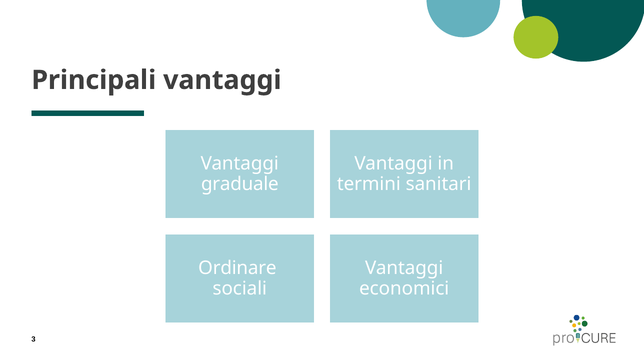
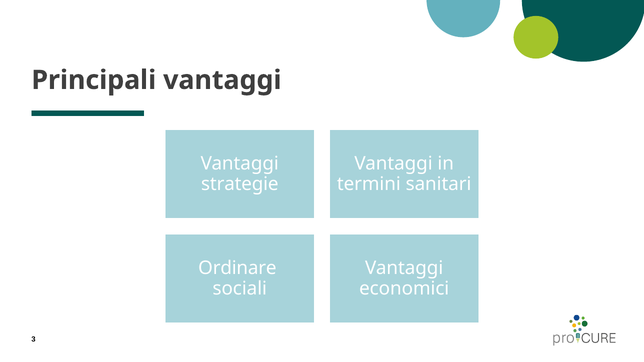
graduale: graduale -> strategie
